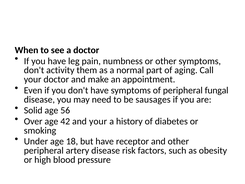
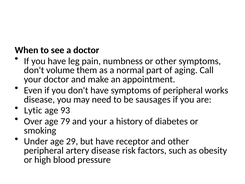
activity: activity -> volume
fungal: fungal -> works
Solid: Solid -> Lytic
56: 56 -> 93
42: 42 -> 79
18: 18 -> 29
